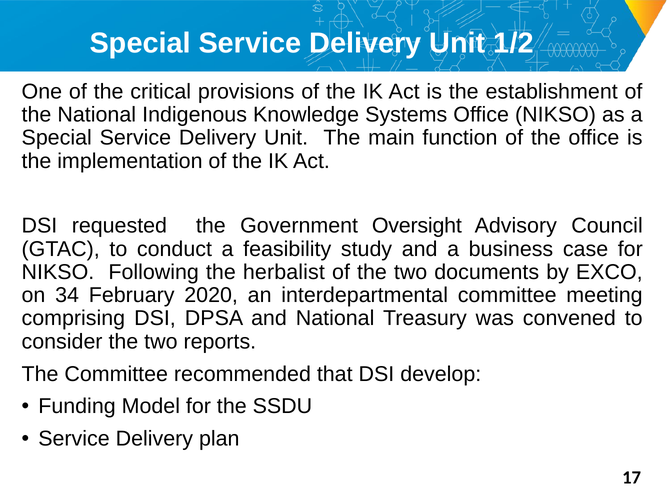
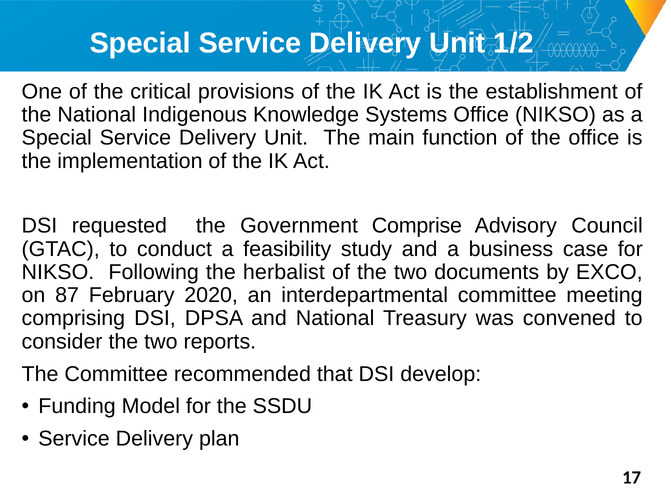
Oversight: Oversight -> Comprise
34: 34 -> 87
